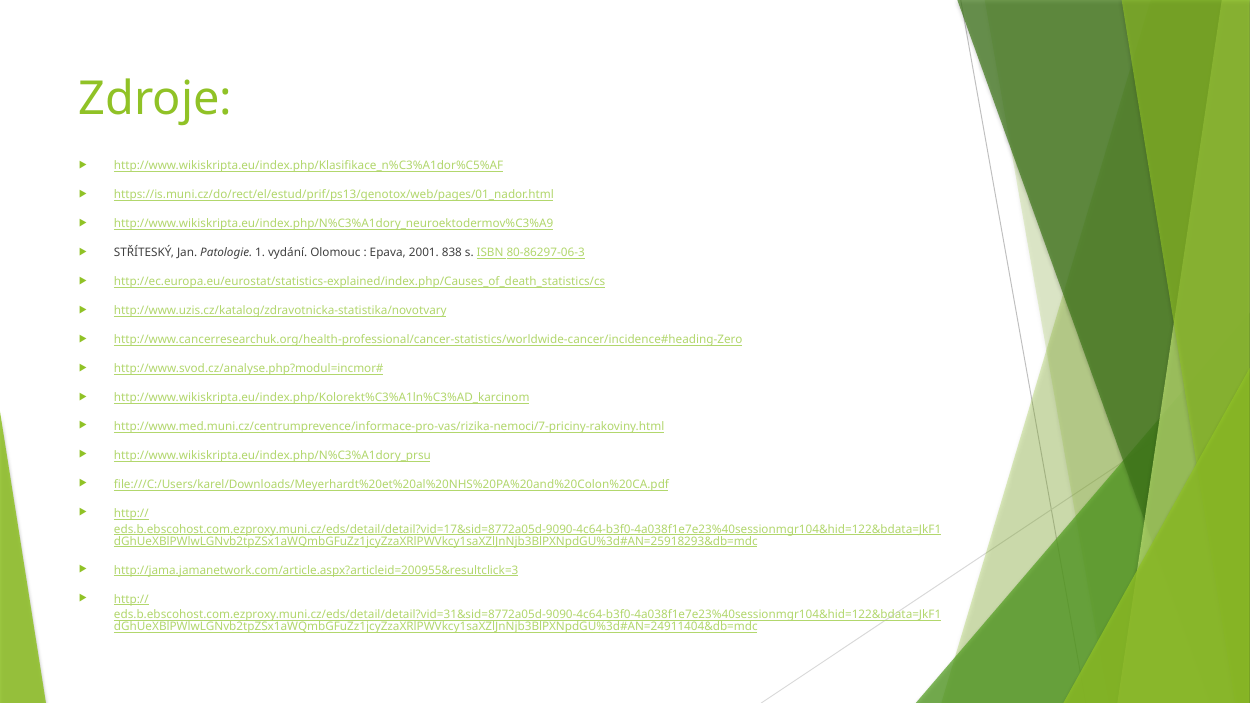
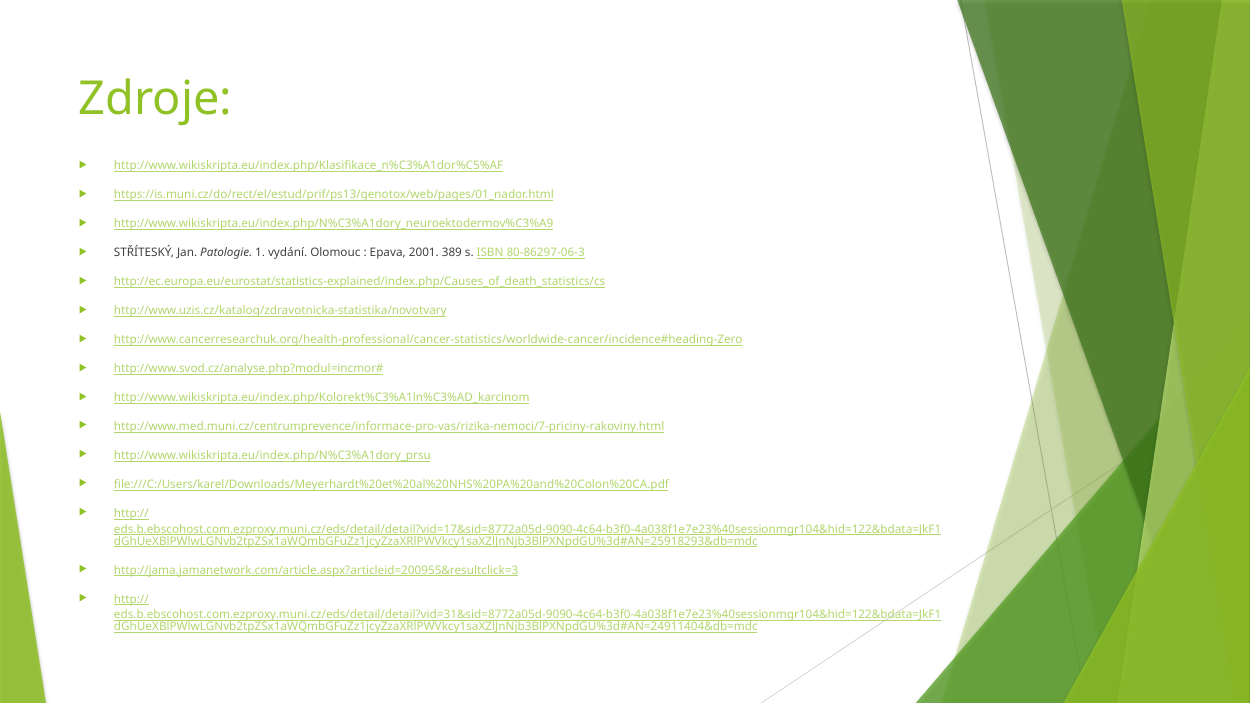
838: 838 -> 389
